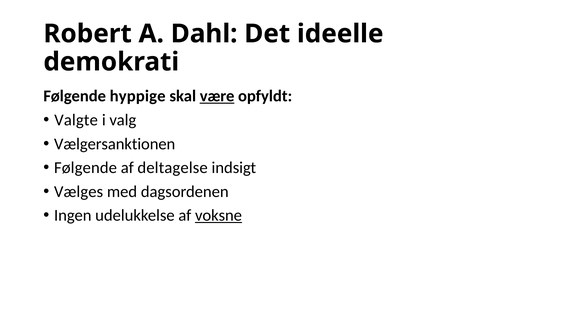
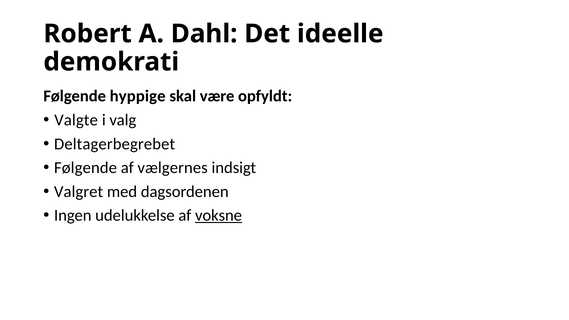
være underline: present -> none
Vælgersanktionen: Vælgersanktionen -> Deltagerbegrebet
deltagelse: deltagelse -> vælgernes
Vælges: Vælges -> Valgret
